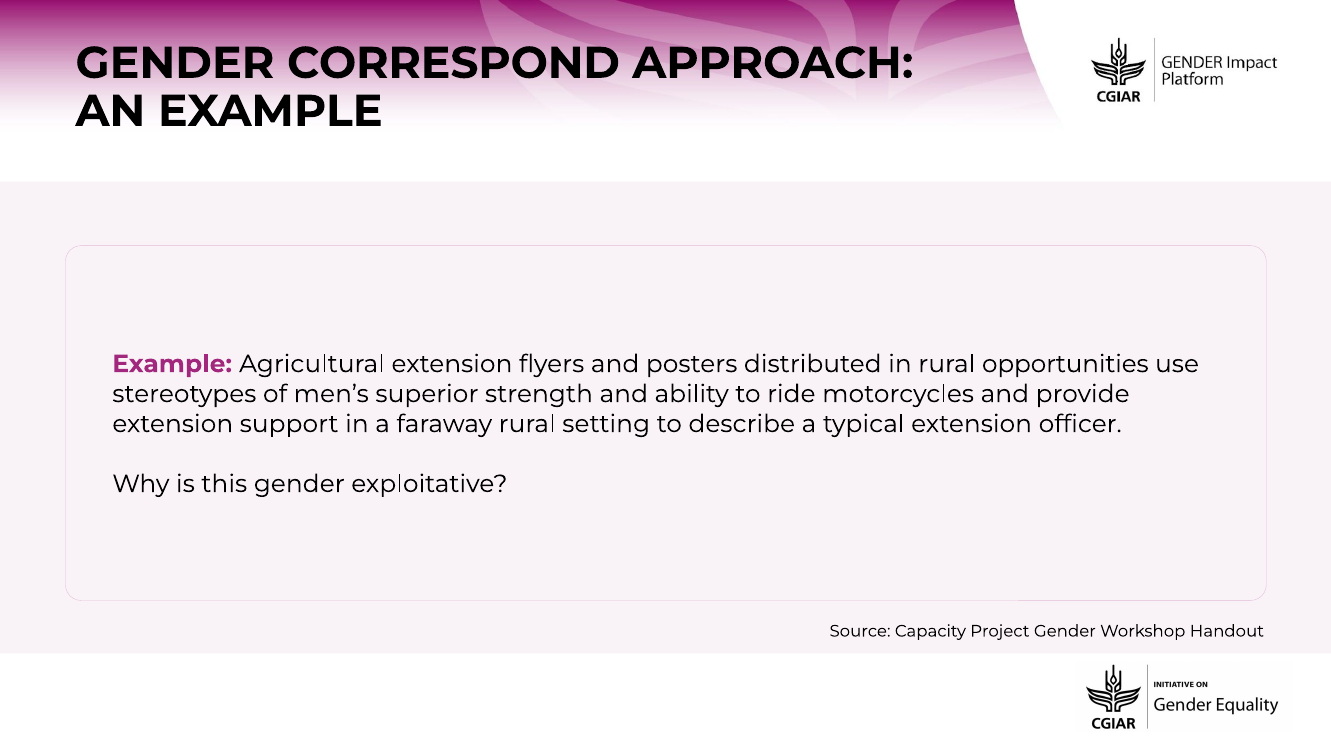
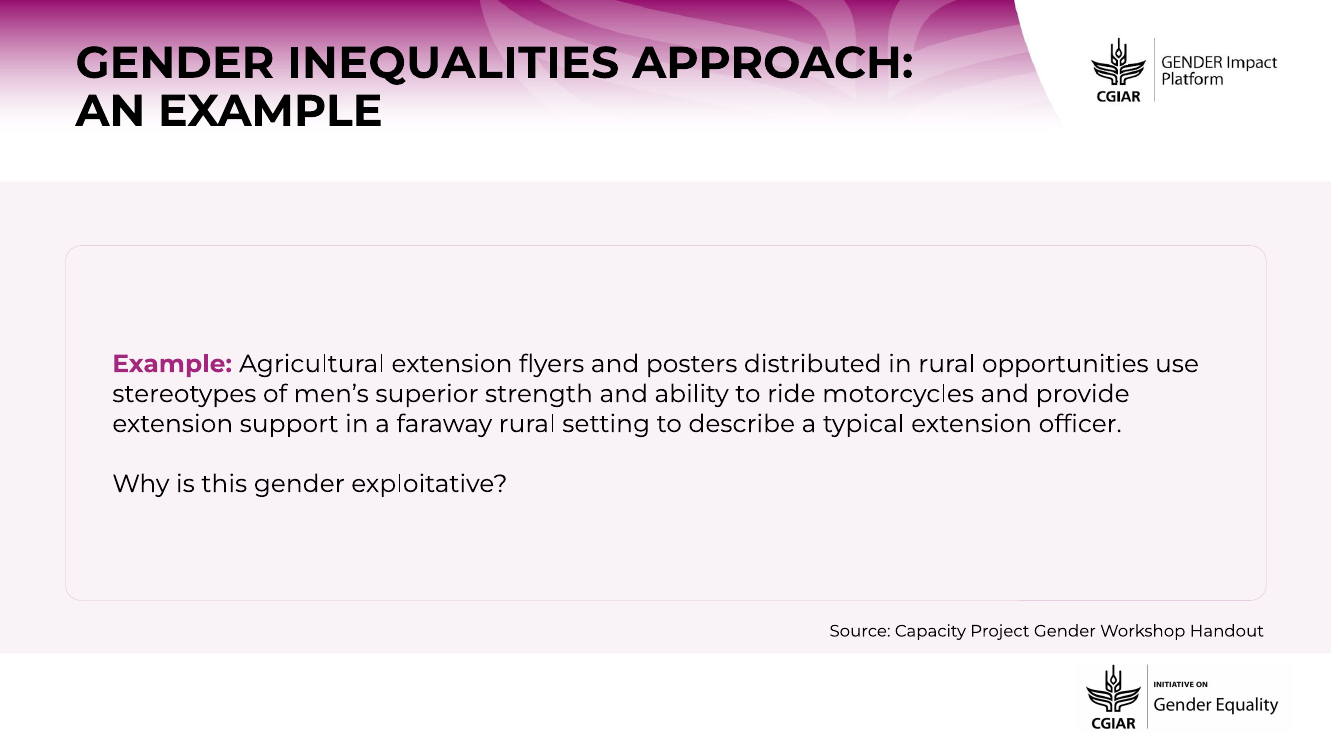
CORRESPOND: CORRESPOND -> INEQUALITIES
